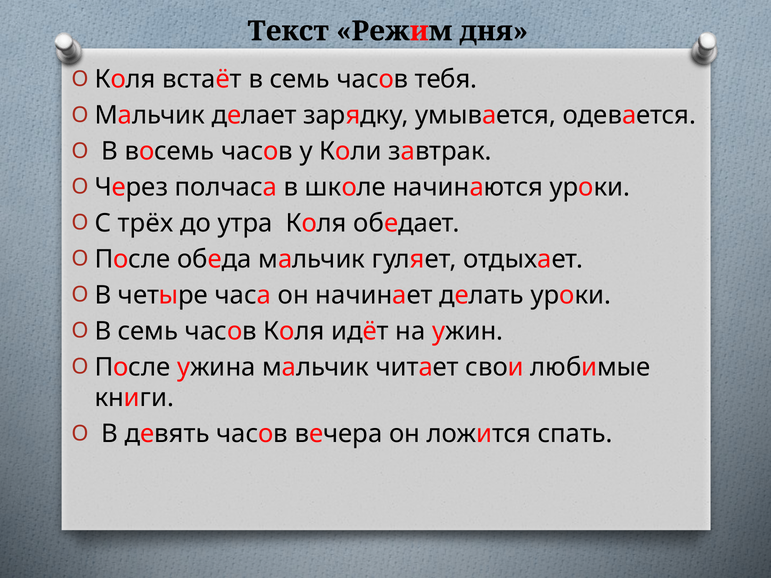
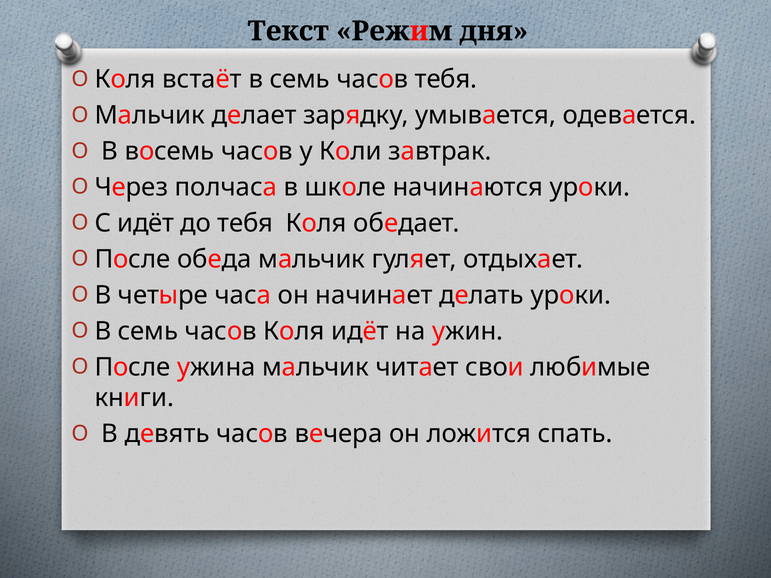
С трёх: трёх -> идёт
до утра: утра -> тебя
